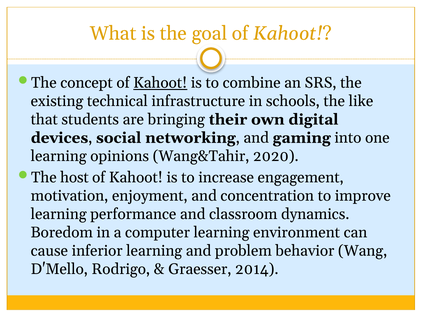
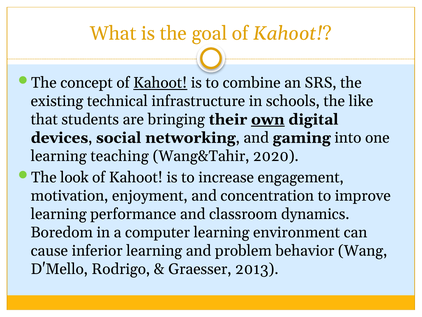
own underline: none -> present
opinions: opinions -> teaching
host: host -> look
2014: 2014 -> 2013
